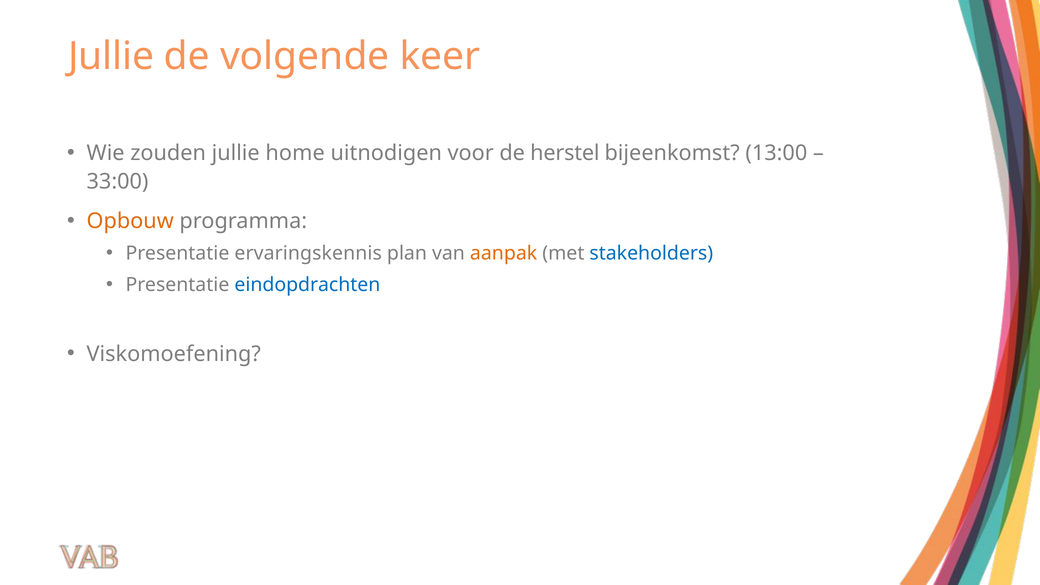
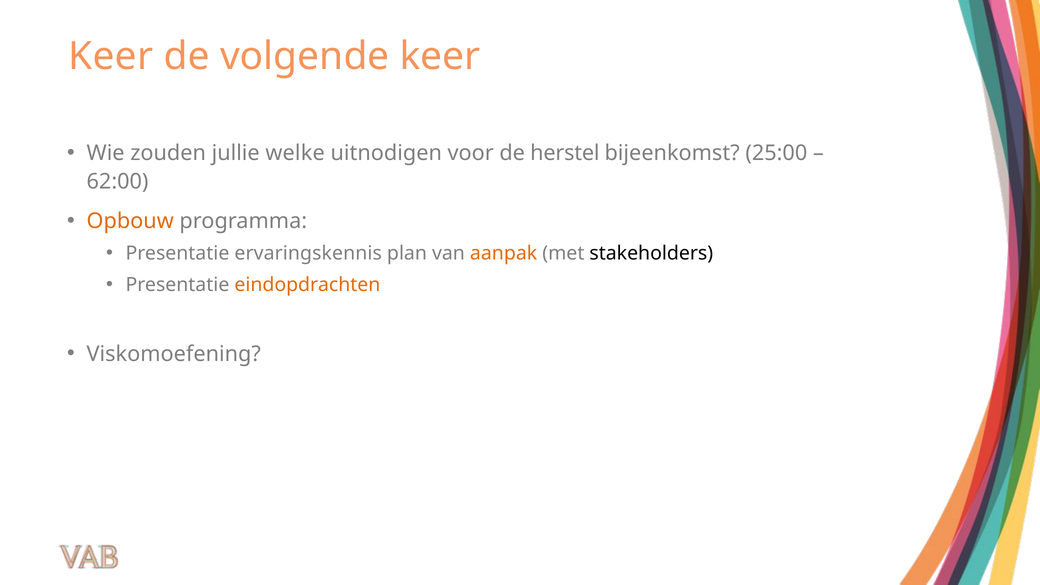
Jullie at (111, 56): Jullie -> Keer
home: home -> welke
13:00: 13:00 -> 25:00
33:00: 33:00 -> 62:00
stakeholders colour: blue -> black
eindopdrachten colour: blue -> orange
